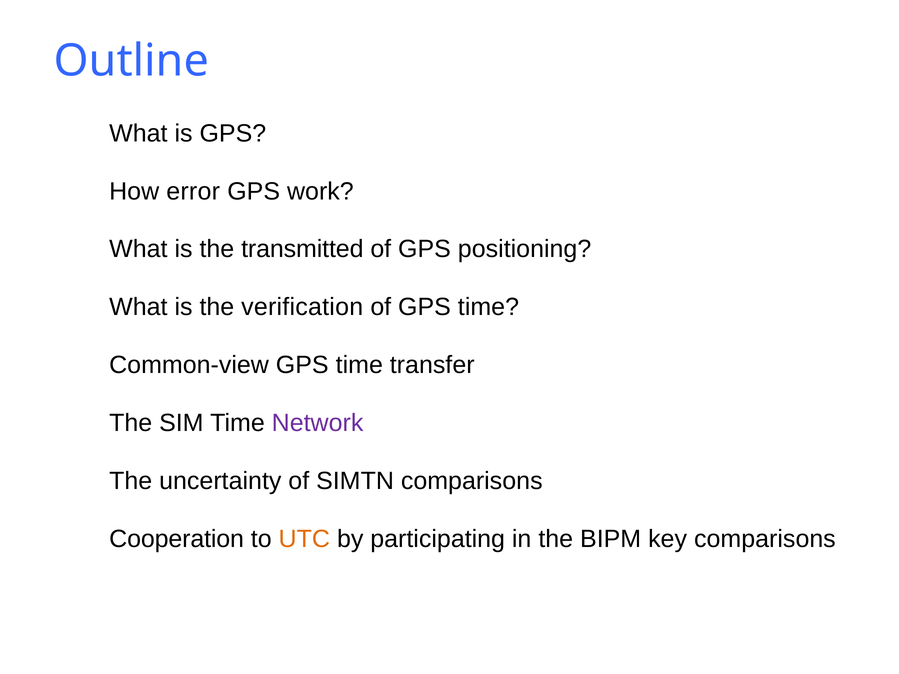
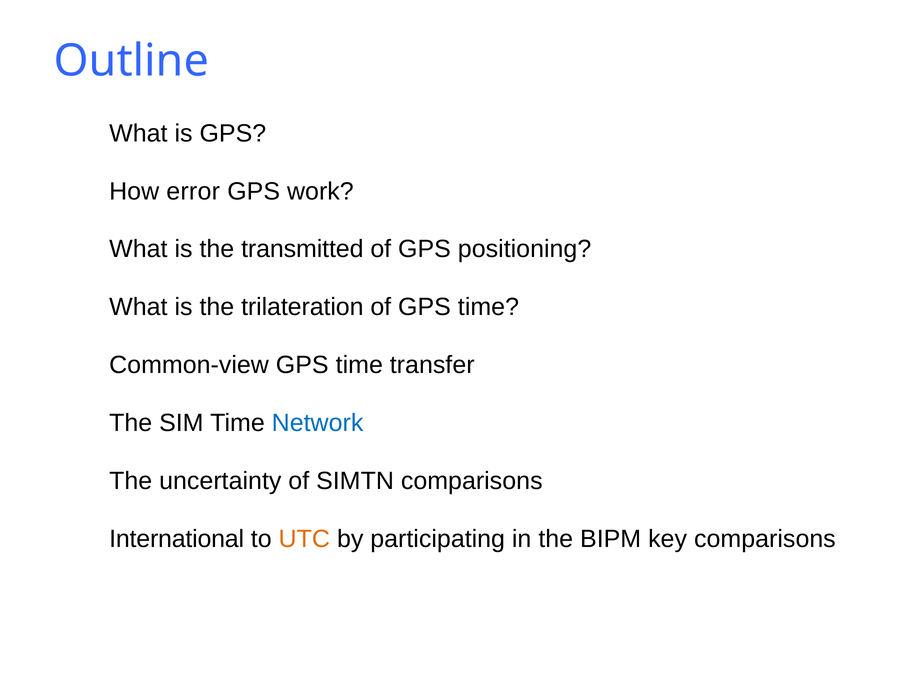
verification: verification -> trilateration
Network colour: purple -> blue
Cooperation: Cooperation -> International
